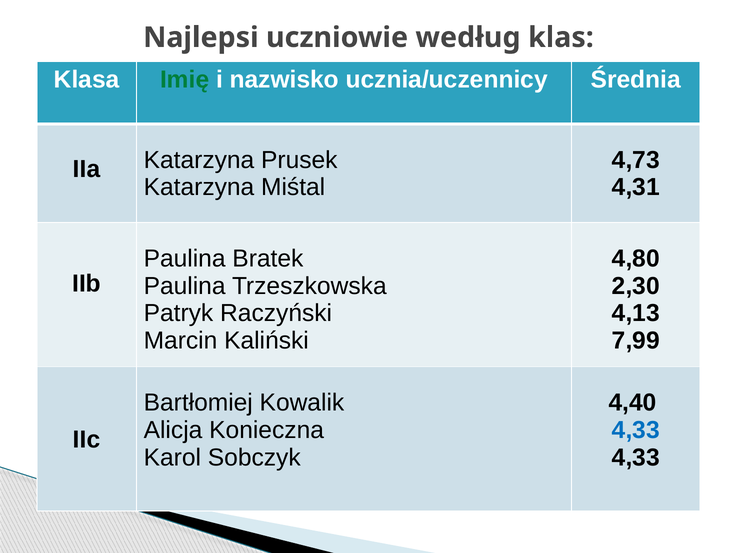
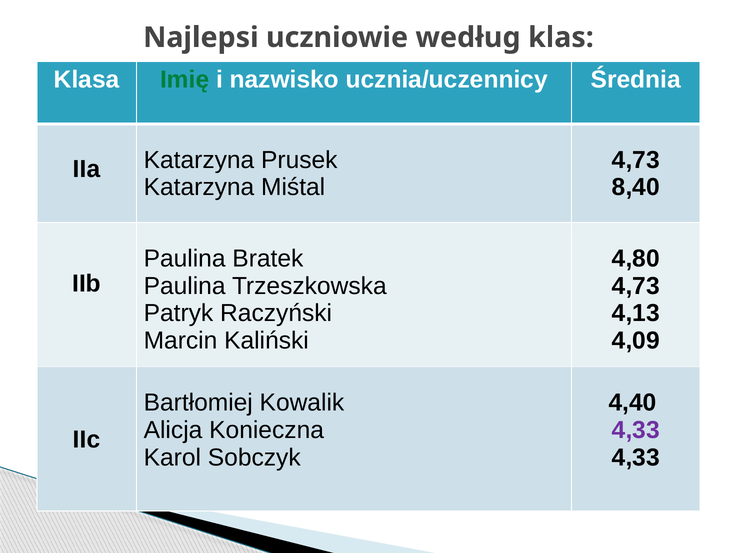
4,31: 4,31 -> 8,40
2,30 at (636, 286): 2,30 -> 4,73
7,99: 7,99 -> 4,09
4,33 at (636, 430) colour: blue -> purple
